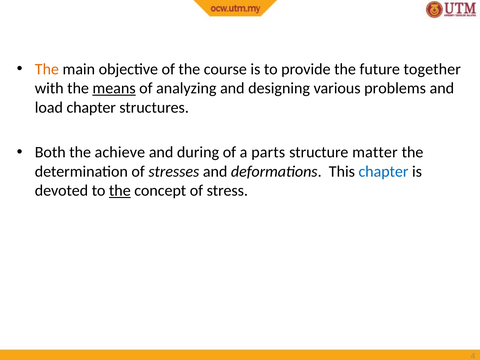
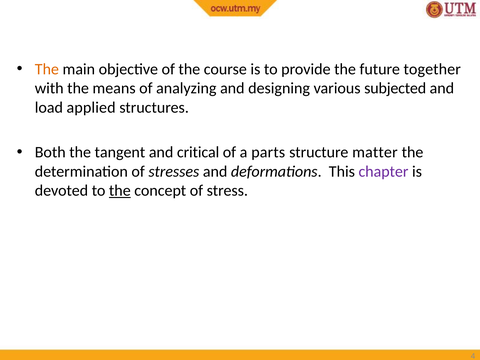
means underline: present -> none
problems: problems -> subjected
load chapter: chapter -> applied
achieve: achieve -> tangent
during: during -> critical
chapter at (383, 171) colour: blue -> purple
